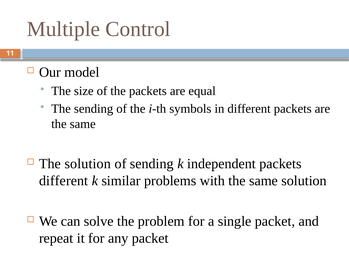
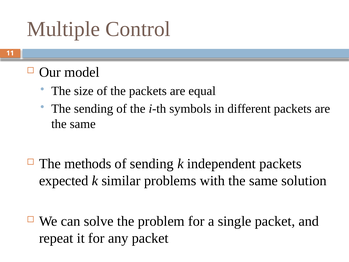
The solution: solution -> methods
different at (64, 180): different -> expected
